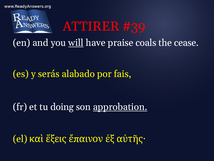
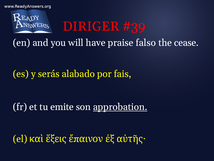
ATTIRER: ATTIRER -> DIRIGER
will underline: present -> none
coals: coals -> falso
doing: doing -> emite
